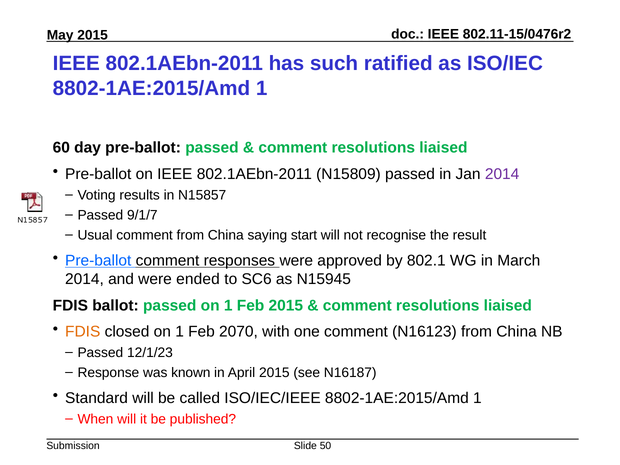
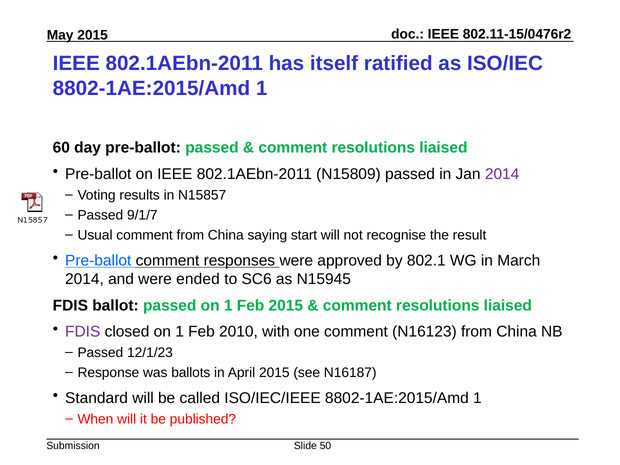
such: such -> itself
FDIS at (83, 332) colour: orange -> purple
2070: 2070 -> 2010
known: known -> ballots
